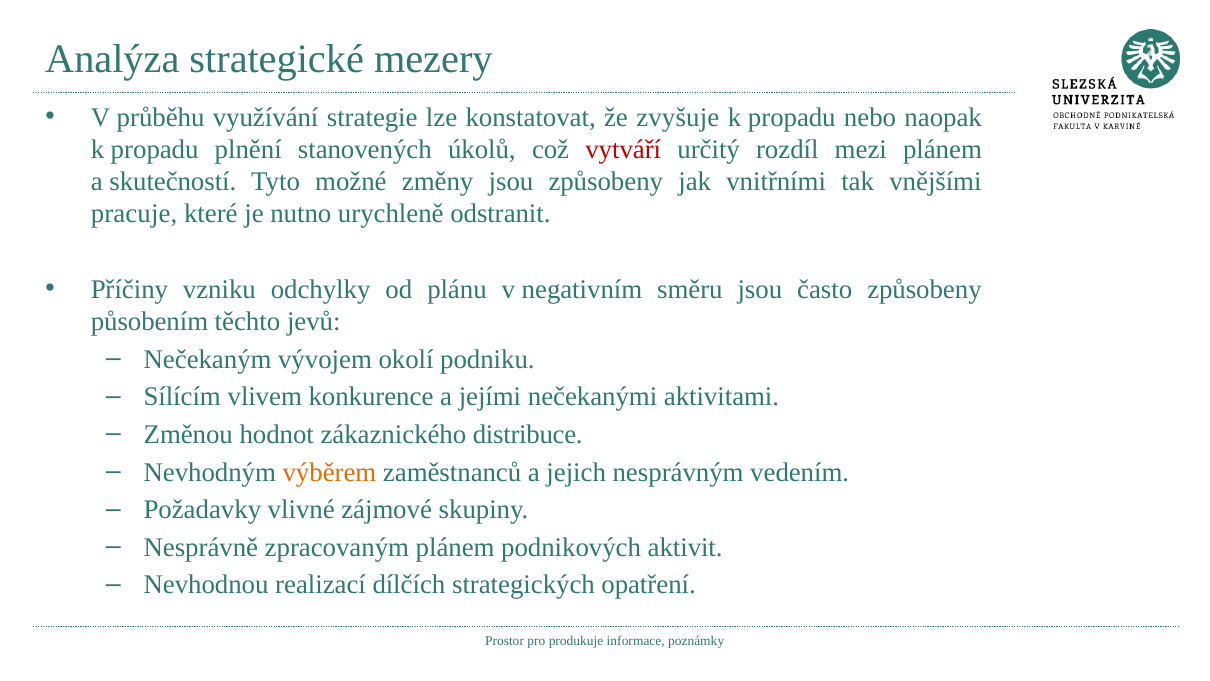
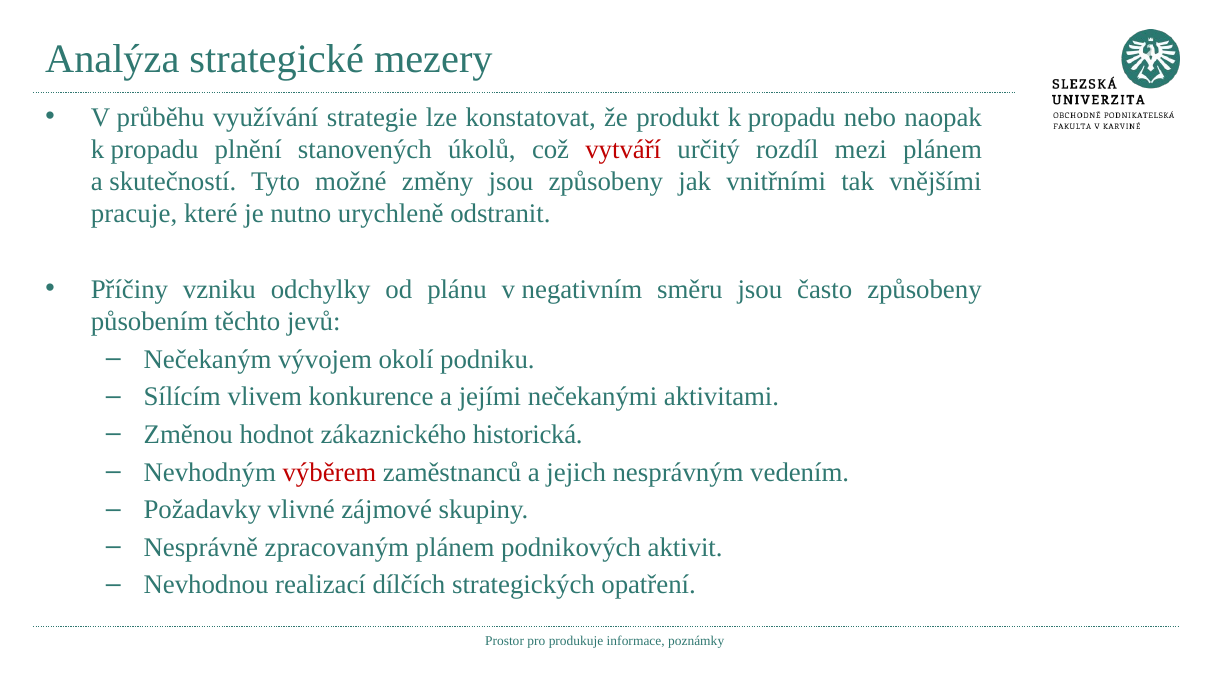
zvyšuje: zvyšuje -> produkt
distribuce: distribuce -> historická
výběrem colour: orange -> red
